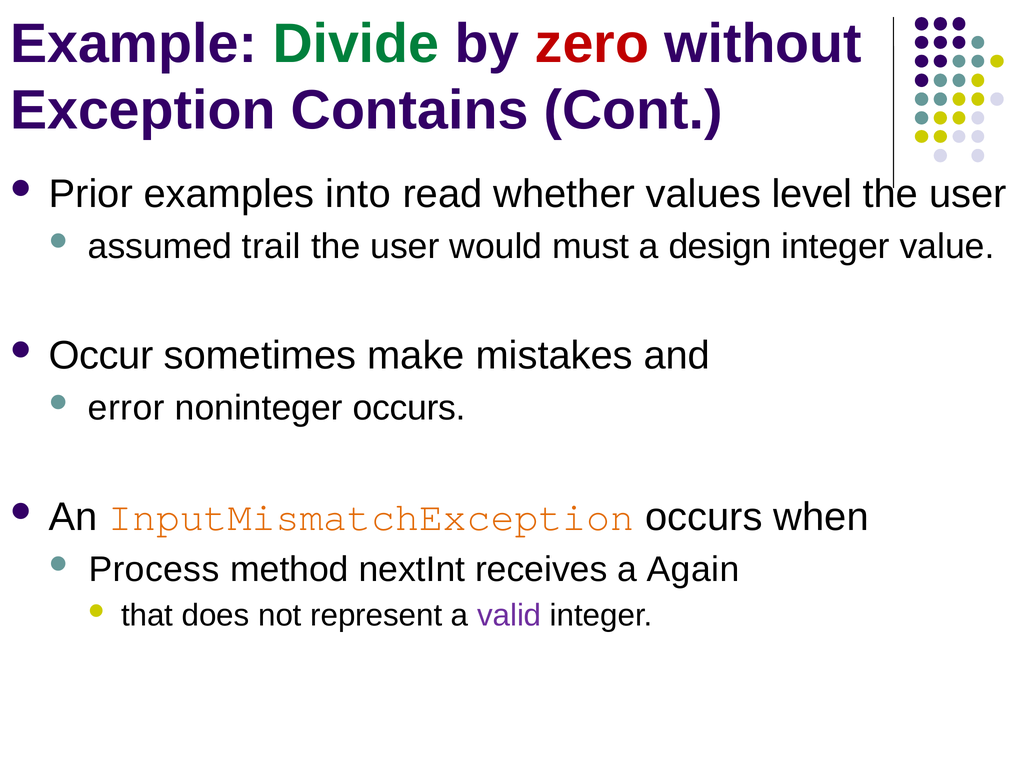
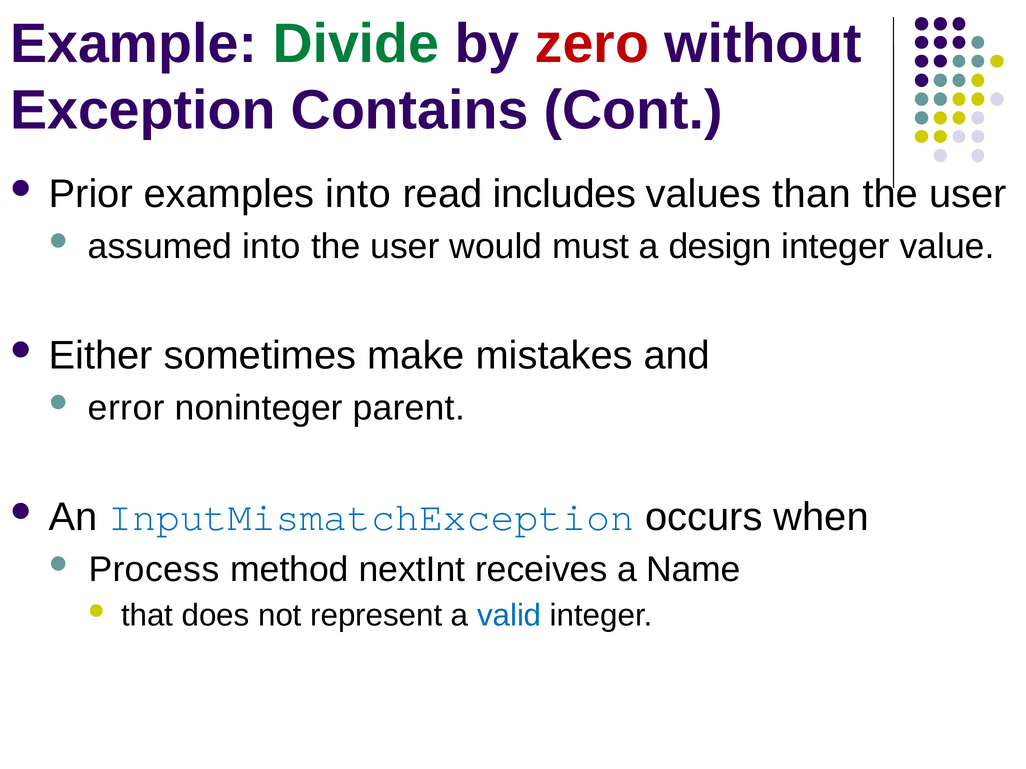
whether: whether -> includes
level: level -> than
assumed trail: trail -> into
Occur: Occur -> Either
noninteger occurs: occurs -> parent
InputMismatchException colour: orange -> blue
Again: Again -> Name
valid colour: purple -> blue
